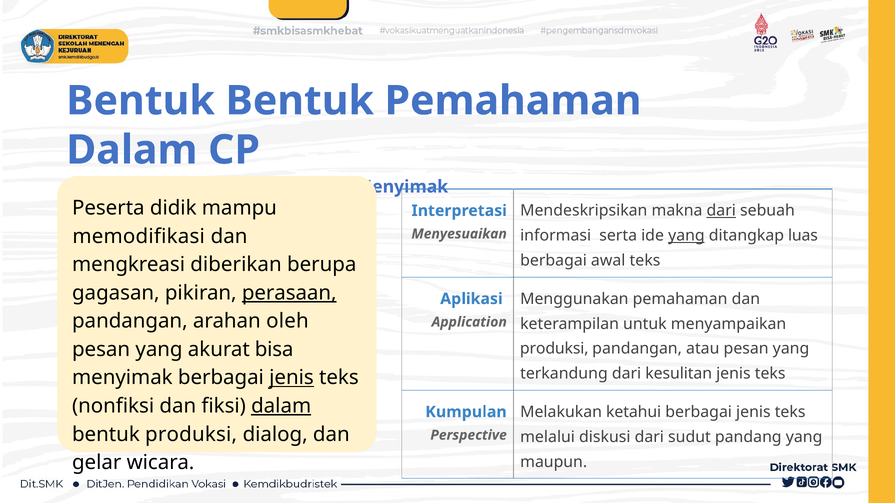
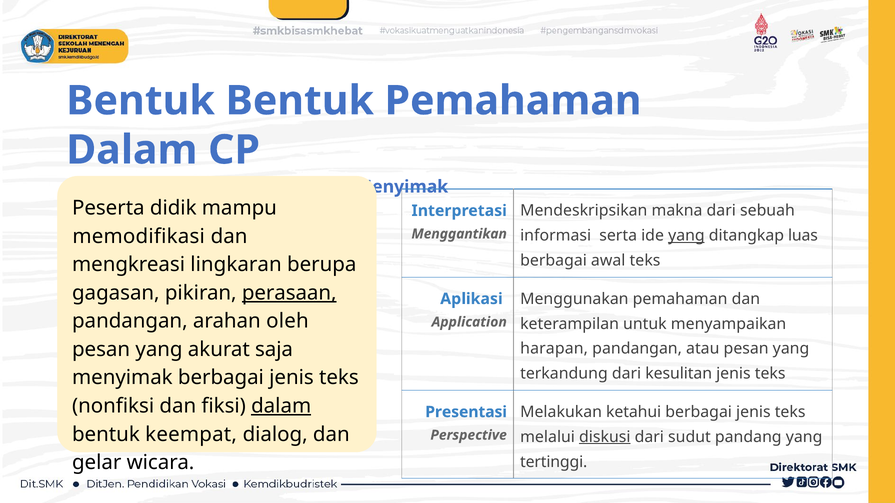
dari at (721, 211) underline: present -> none
Menyesuaikan: Menyesuaikan -> Menggantikan
diberikan: diberikan -> lingkaran
bisa: bisa -> saja
produksi at (554, 349): produksi -> harapan
jenis at (292, 378) underline: present -> none
Kumpulan: Kumpulan -> Presentasi
bentuk produksi: produksi -> keempat
diskusi underline: none -> present
maupun: maupun -> tertinggi
